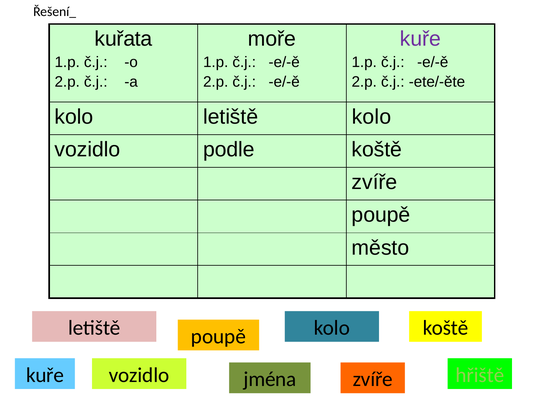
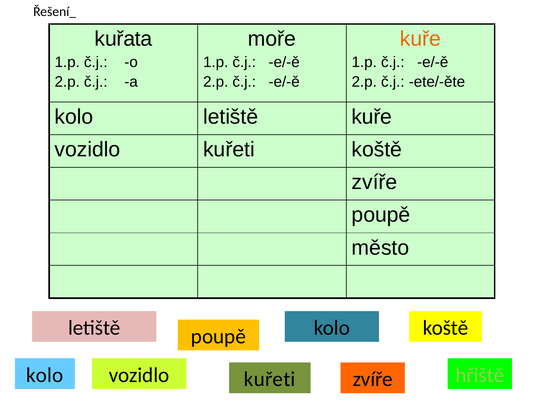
kuře at (420, 39) colour: purple -> orange
kolo letiště kolo: kolo -> kuře
vozidlo podle: podle -> kuřeti
kuře at (45, 375): kuře -> kolo
jména at (270, 379): jména -> kuřeti
